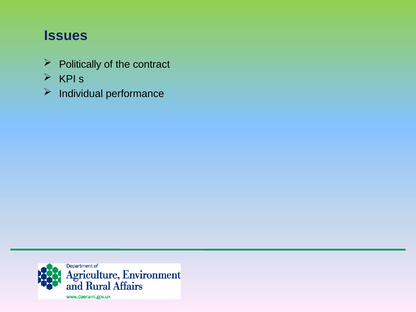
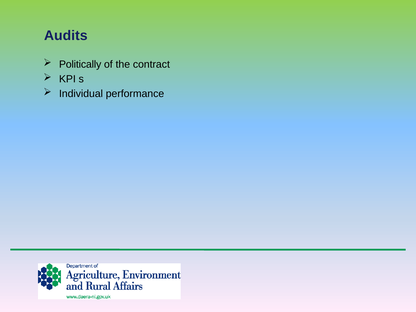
Issues: Issues -> Audits
